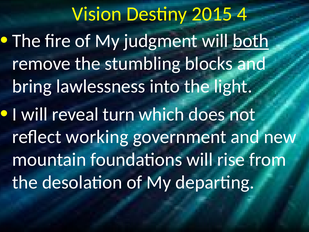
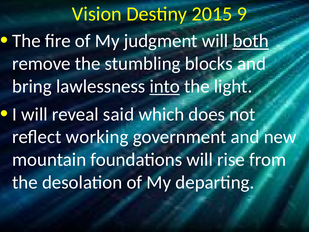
4: 4 -> 9
into underline: none -> present
turn: turn -> said
